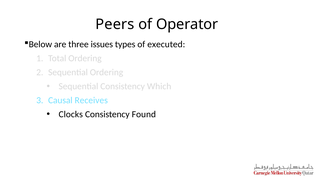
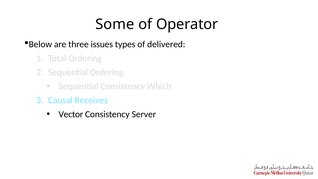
Peers: Peers -> Some
executed: executed -> delivered
Clocks: Clocks -> Vector
Found: Found -> Server
